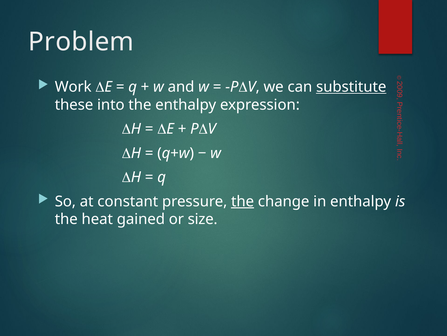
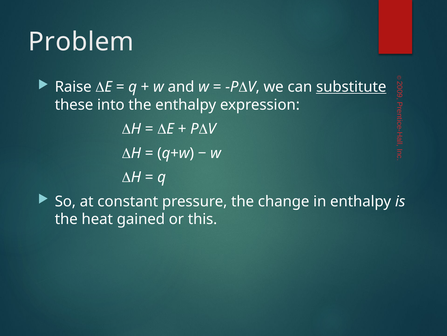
Work: Work -> Raise
the at (243, 201) underline: present -> none
size: size -> this
